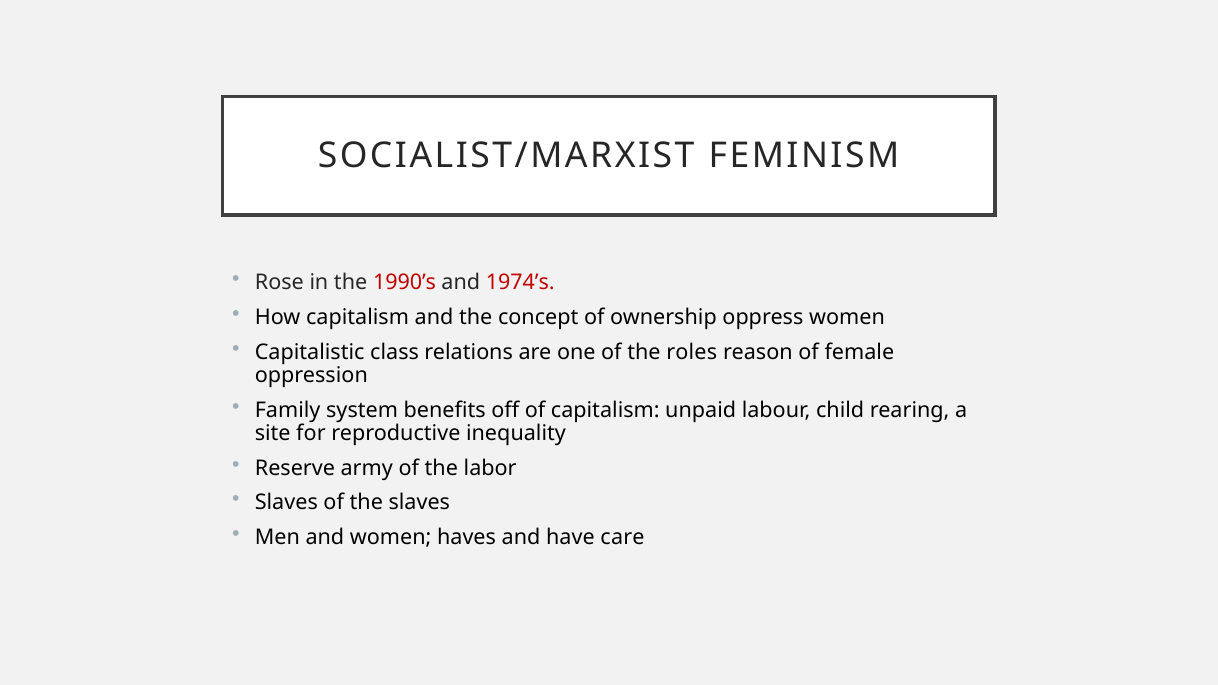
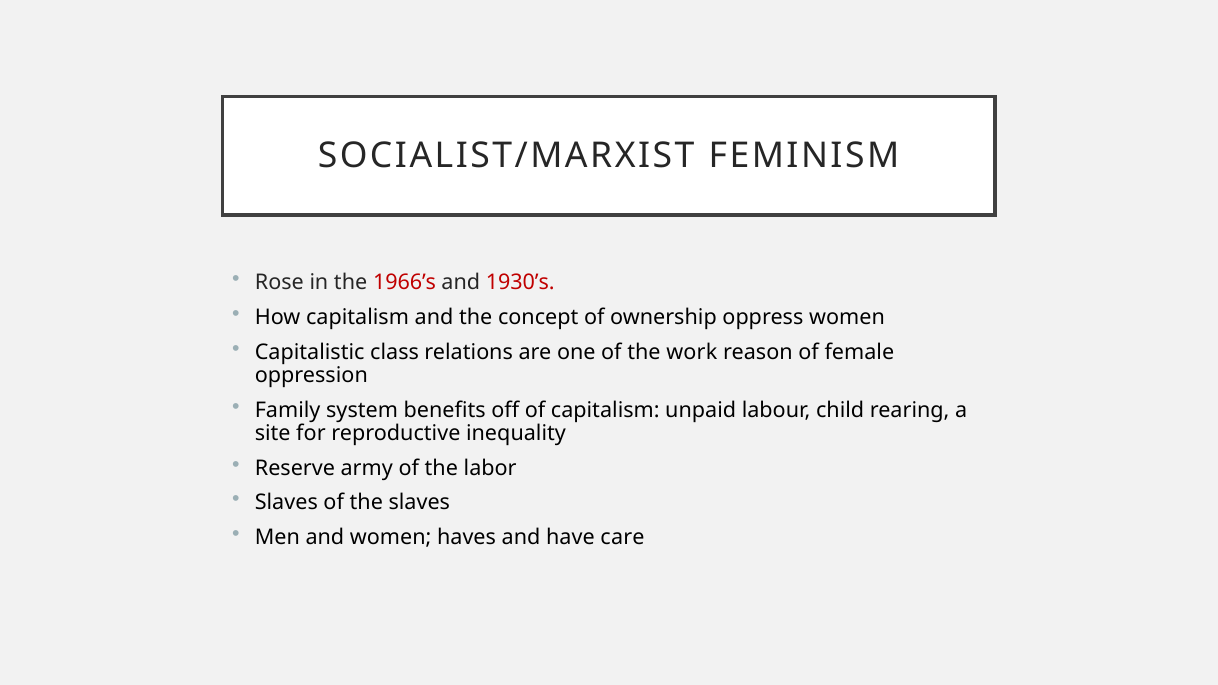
1990’s: 1990’s -> 1966’s
1974’s: 1974’s -> 1930’s
roles: roles -> work
